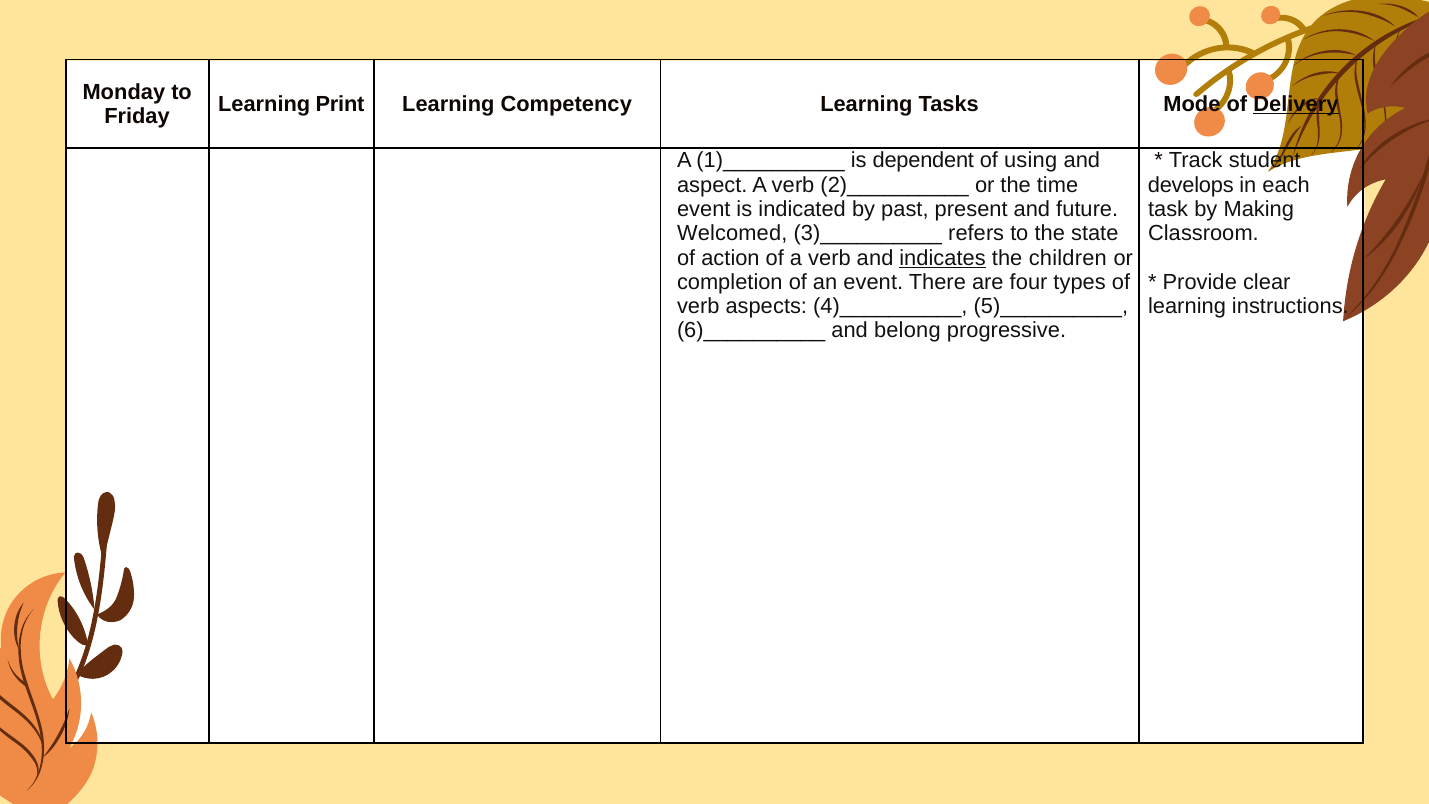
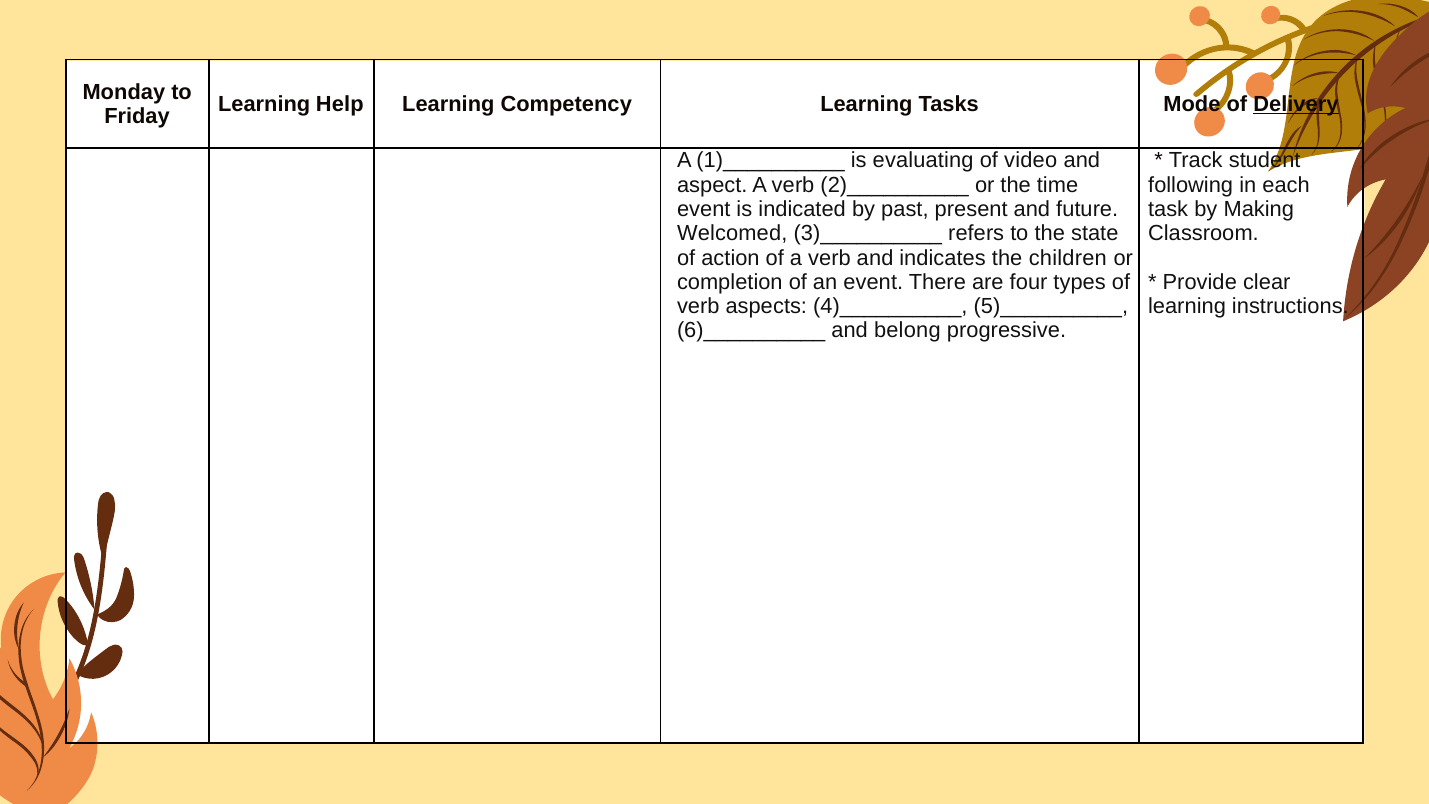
Print: Print -> Help
dependent: dependent -> evaluating
using: using -> video
develops: develops -> following
indicates underline: present -> none
